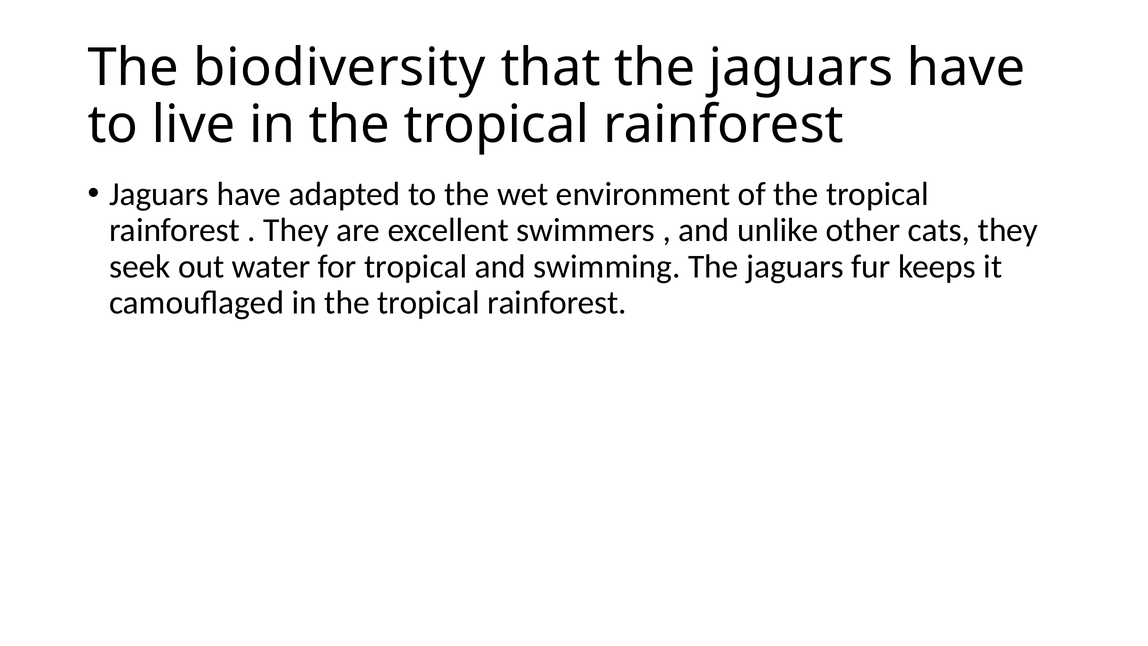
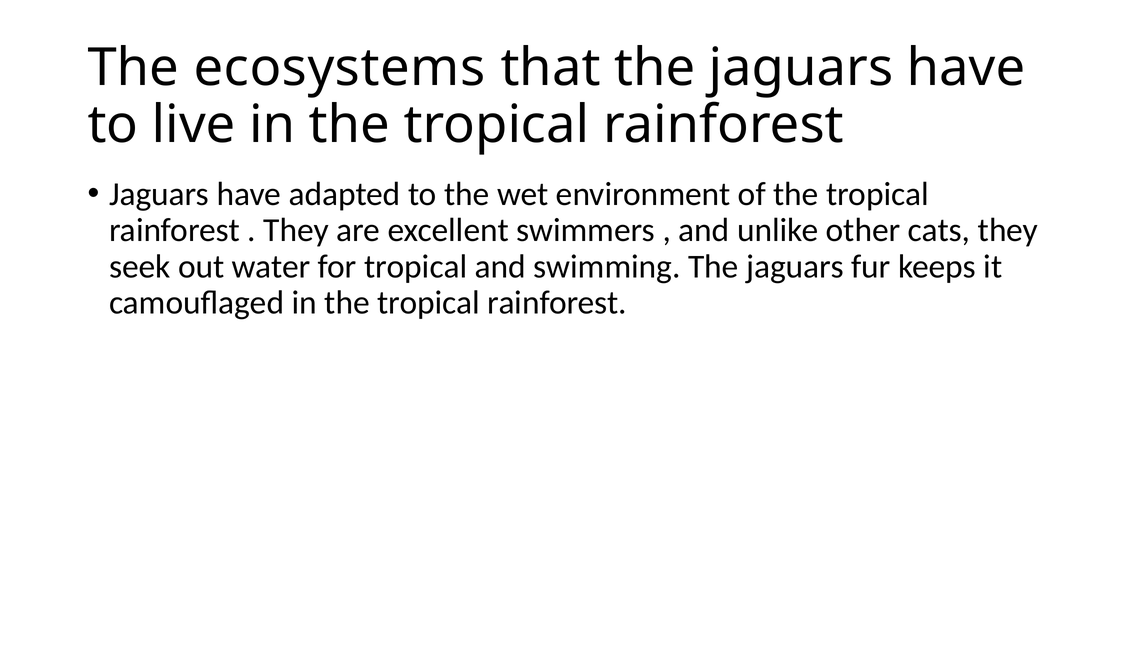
biodiversity: biodiversity -> ecosystems
